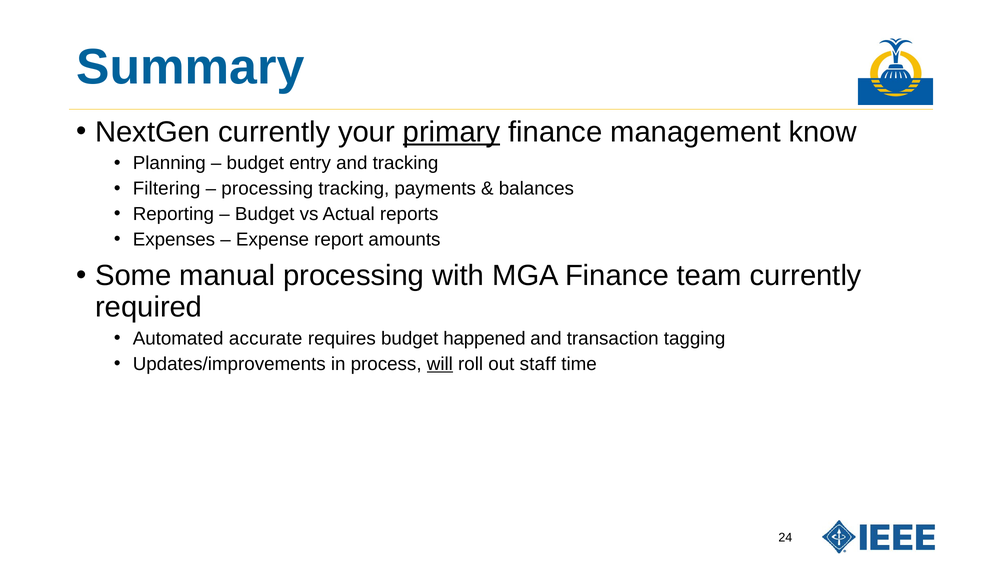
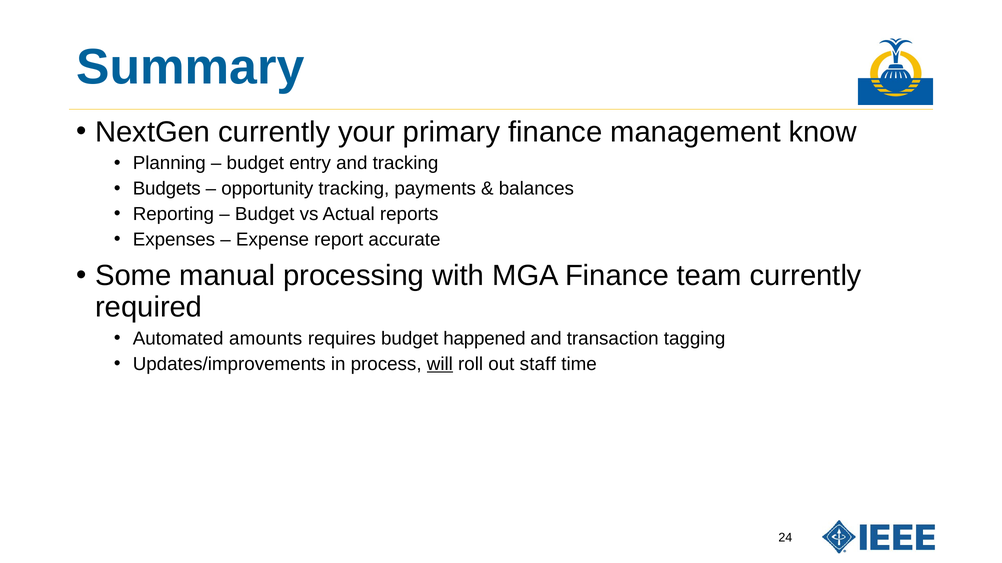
primary underline: present -> none
Filtering: Filtering -> Budgets
processing at (267, 189): processing -> opportunity
amounts: amounts -> accurate
accurate: accurate -> amounts
